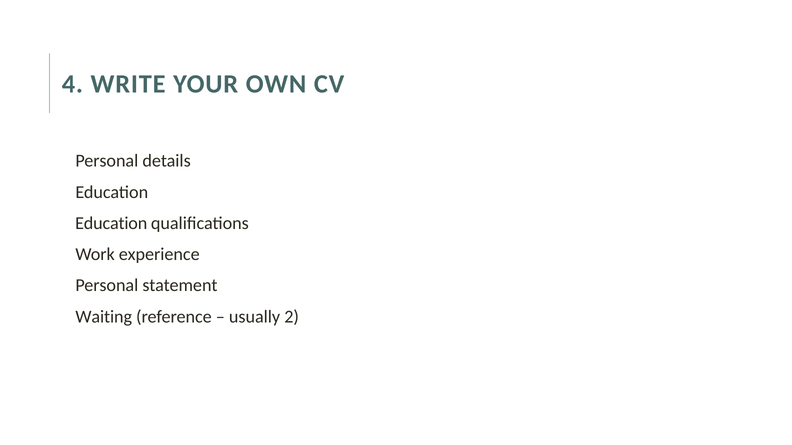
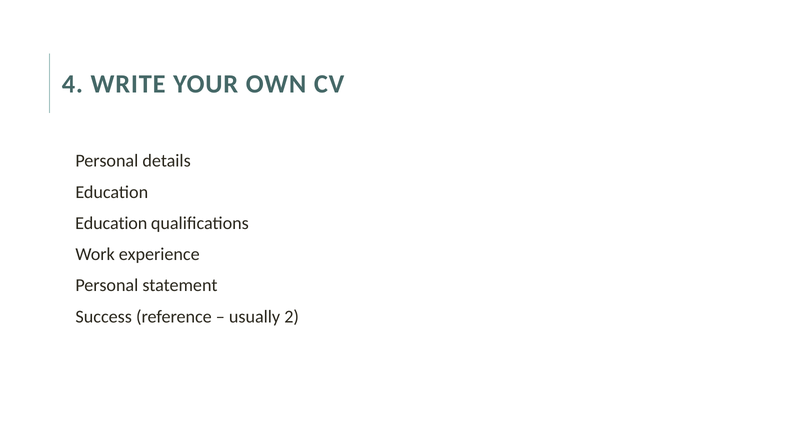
Waiting: Waiting -> Success
